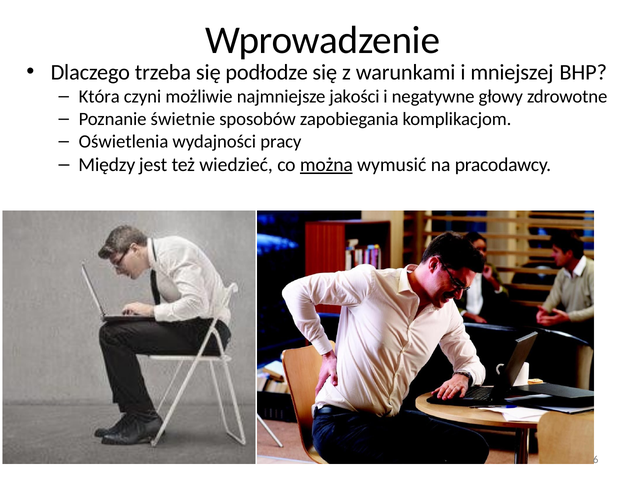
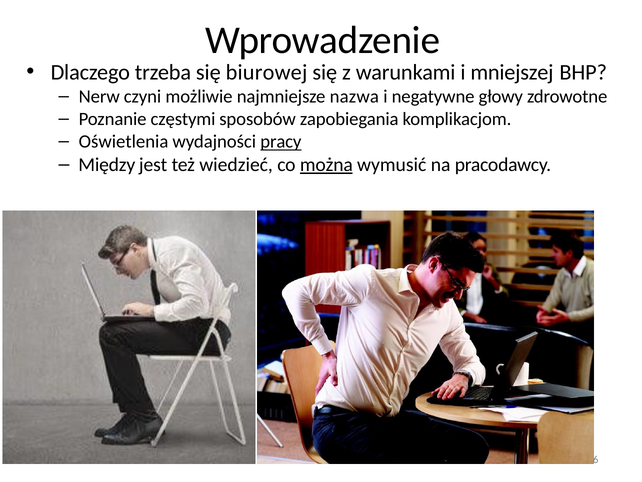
podłodze: podłodze -> biurowej
Która: Która -> Nerw
jakości: jakości -> nazwa
świetnie: świetnie -> częstymi
pracy underline: none -> present
